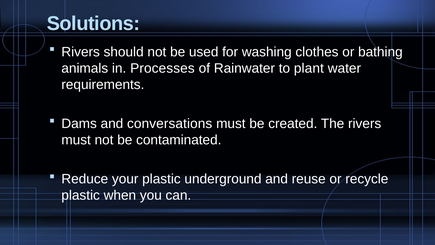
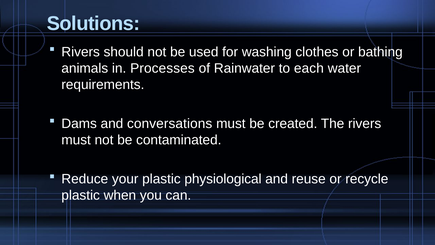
plant: plant -> each
underground: underground -> physiological
